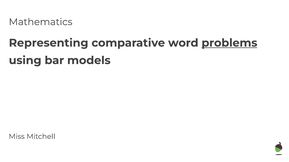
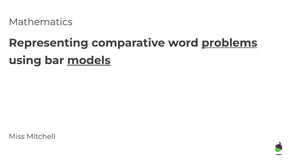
models underline: none -> present
